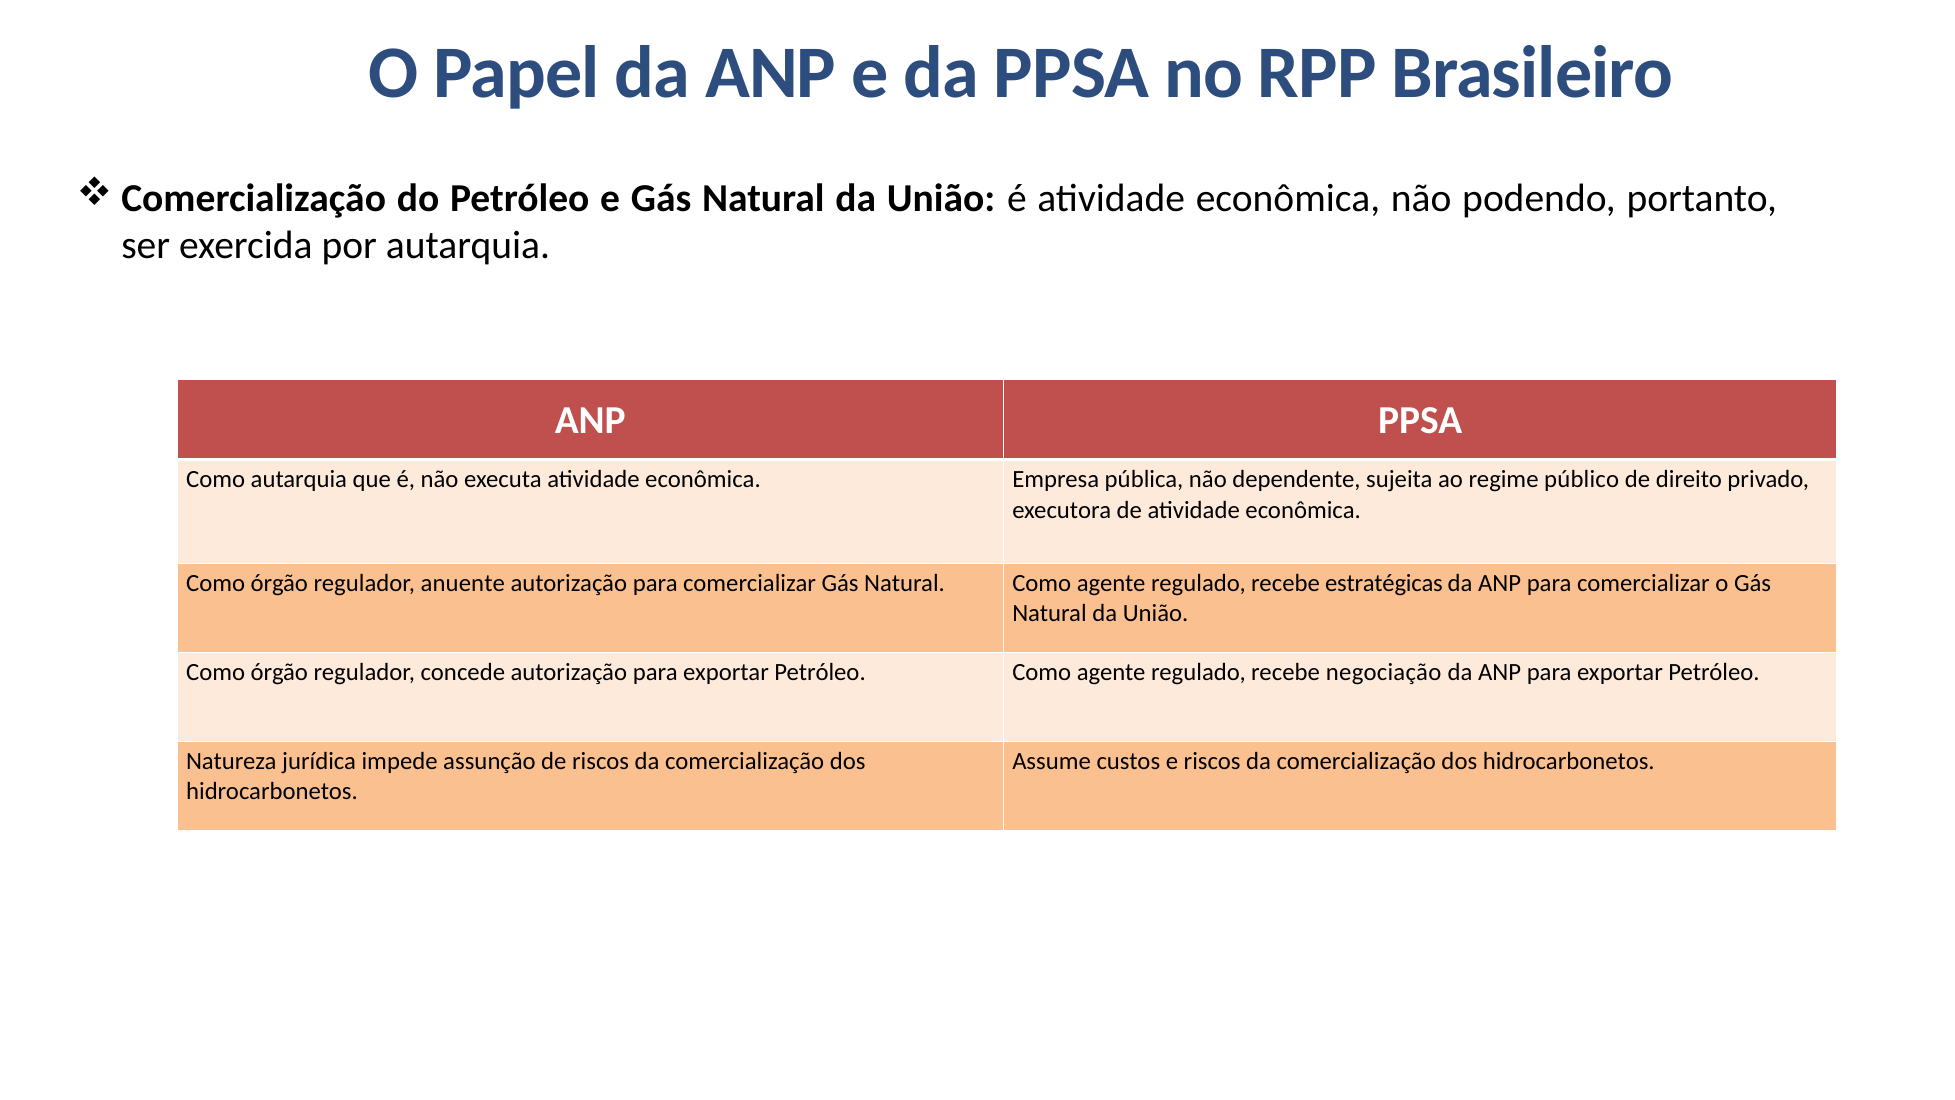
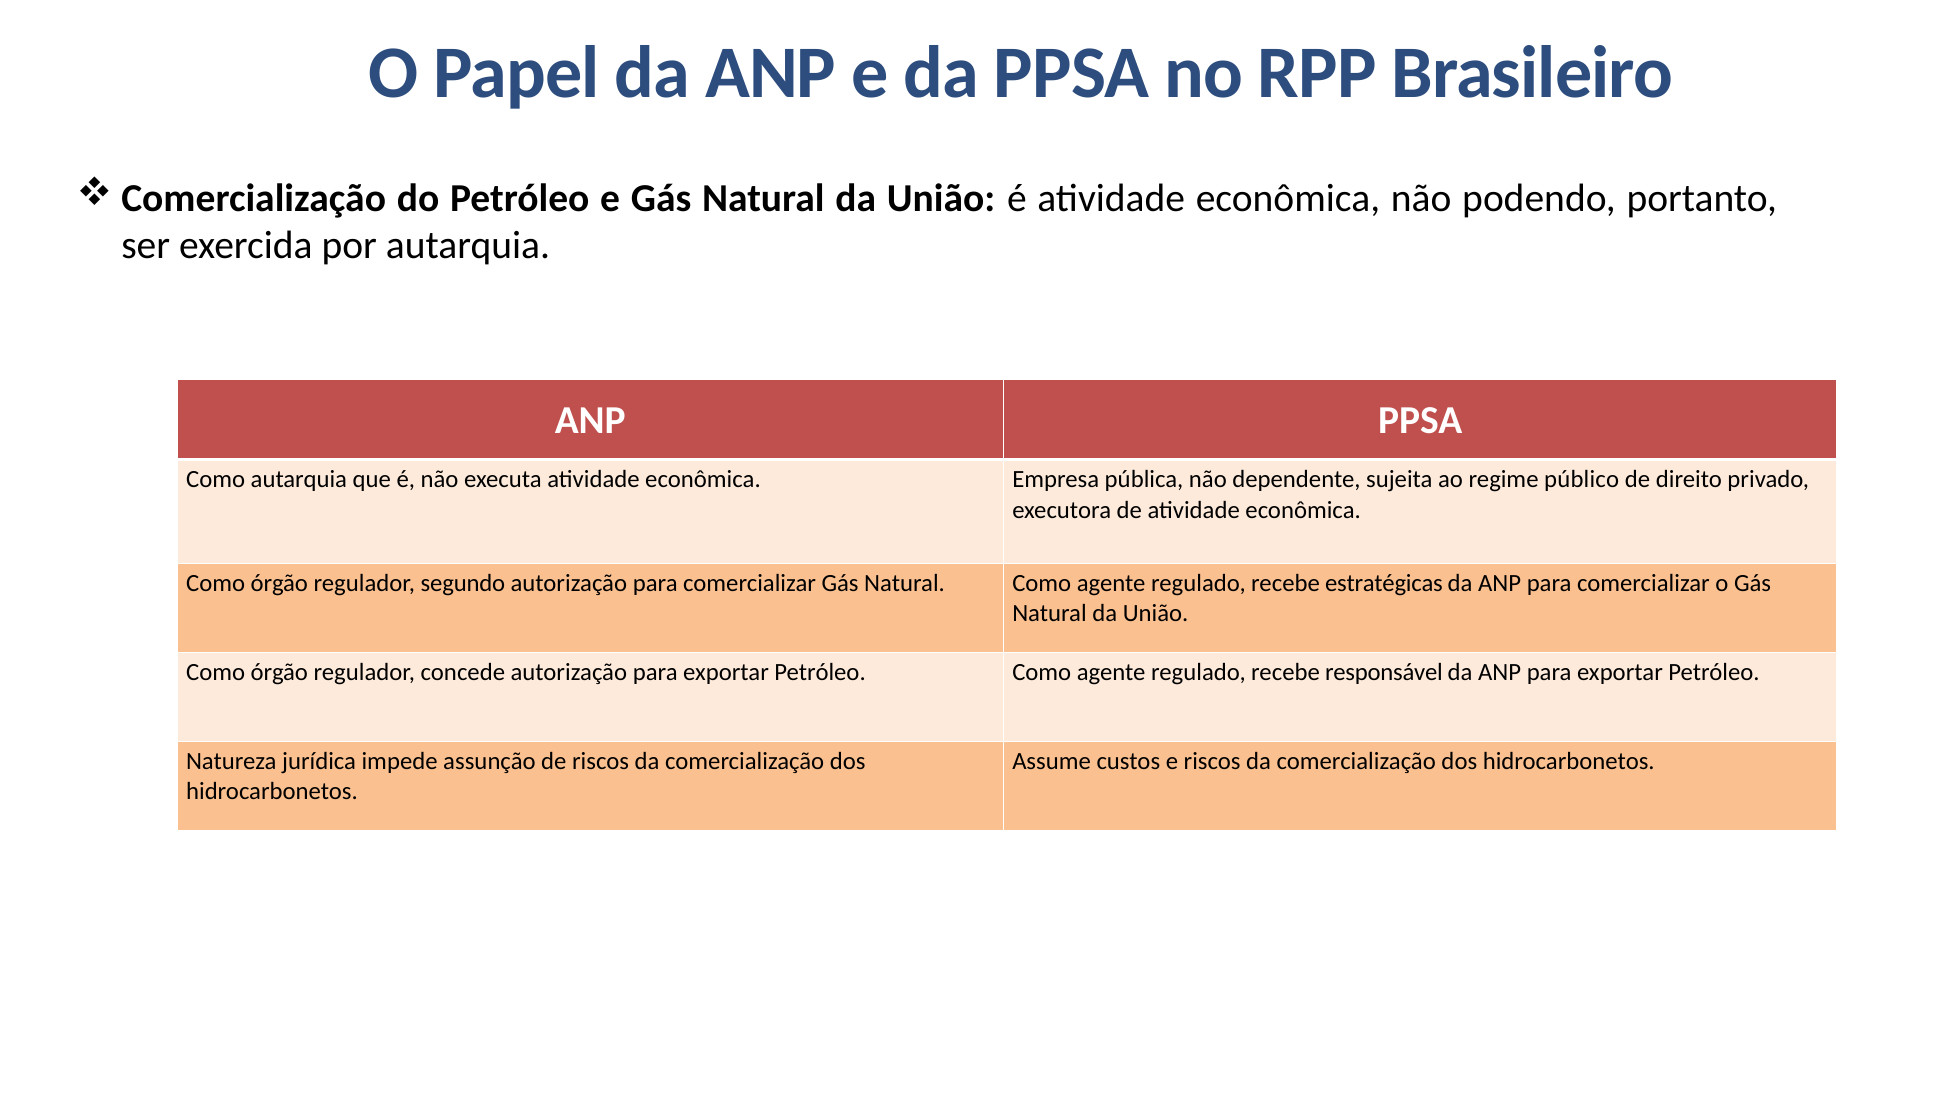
anuente: anuente -> segundo
negociação: negociação -> responsável
